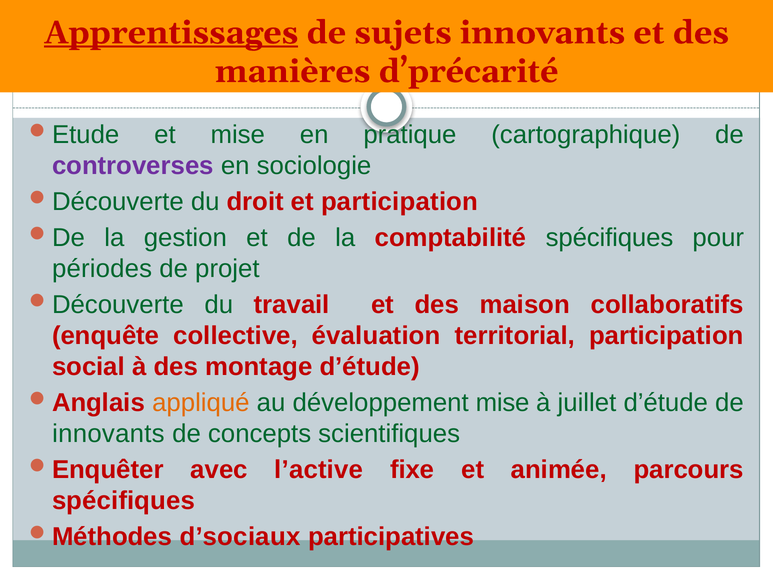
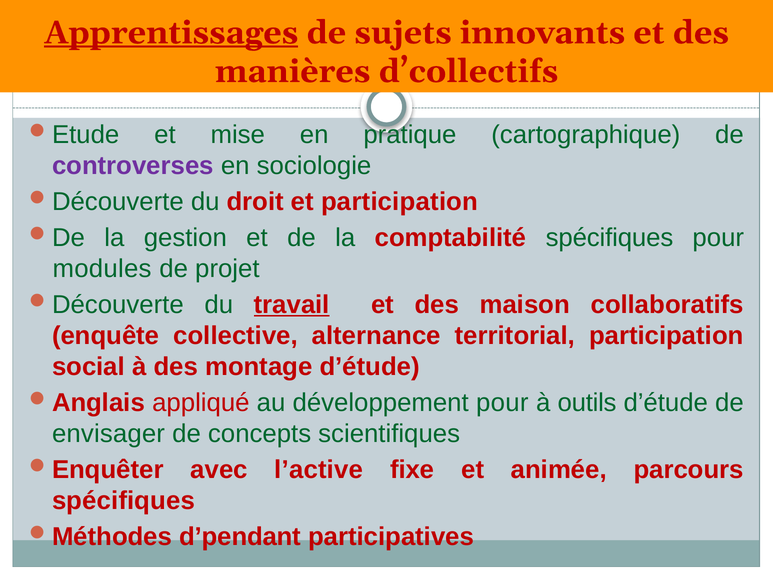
d’précarité: d’précarité -> d’collectifs
périodes: périodes -> modules
travail underline: none -> present
évaluation: évaluation -> alternance
appliqué colour: orange -> red
développement mise: mise -> pour
juillet: juillet -> outils
innovants at (108, 433): innovants -> envisager
d’sociaux: d’sociaux -> d’pendant
